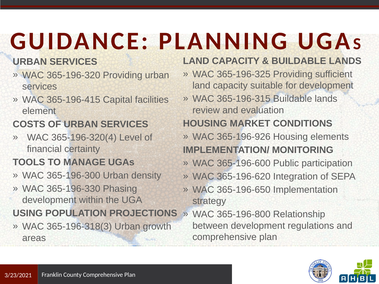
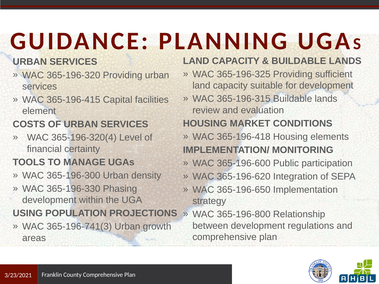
365‐196‐926: 365‐196‐926 -> 365‐196‐418
365‐196‐318(3: 365‐196‐318(3 -> 365‐196‐741(3
